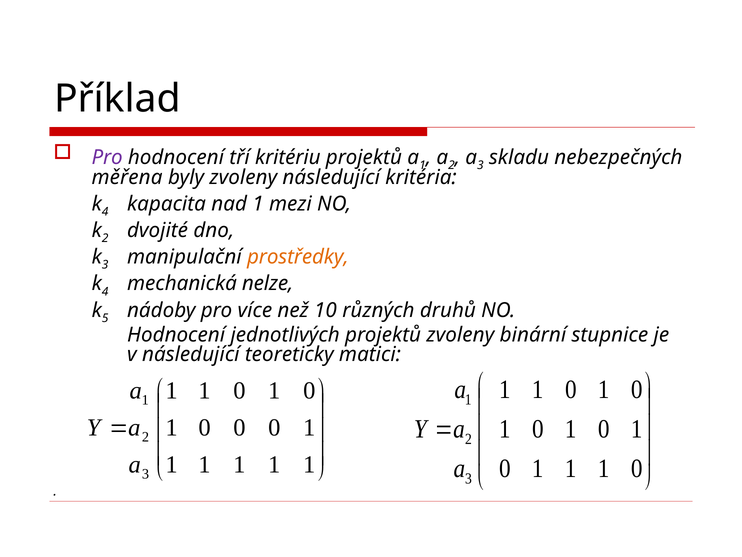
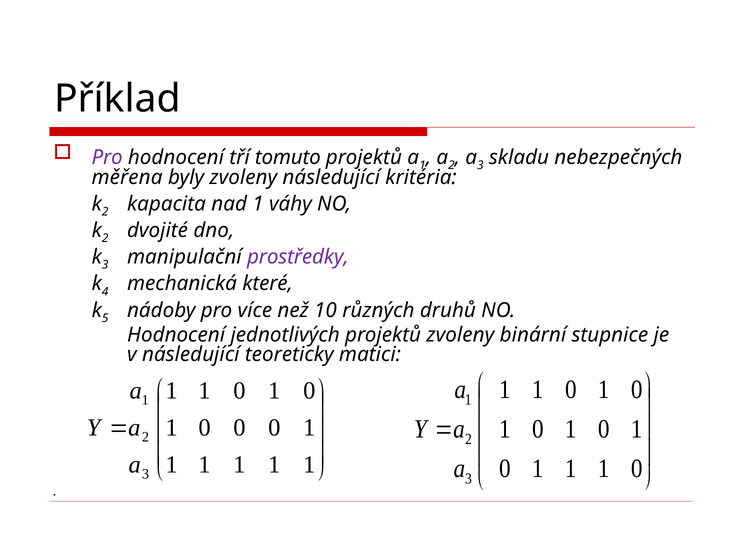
kritériu: kritériu -> tomuto
4 at (105, 212): 4 -> 2
mezi: mezi -> váhy
prostředky colour: orange -> purple
nelze: nelze -> které
